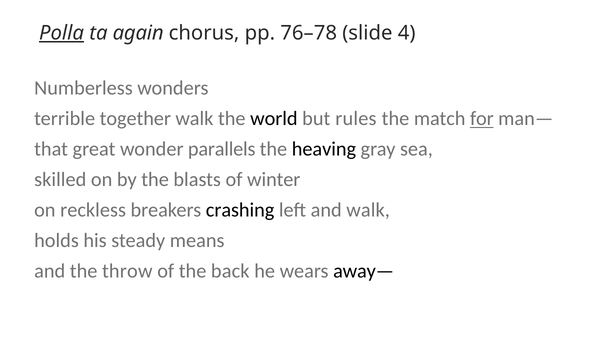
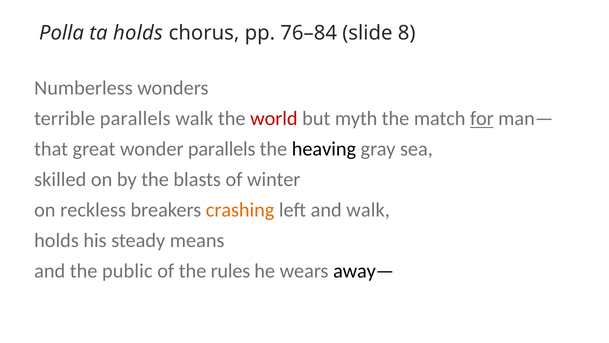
Polla underline: present -> none
ta again: again -> holds
76–78: 76–78 -> 76–84
4: 4 -> 8
terrible together: together -> parallels
world colour: black -> red
rules: rules -> myth
crashing colour: black -> orange
throw: throw -> public
back: back -> rules
